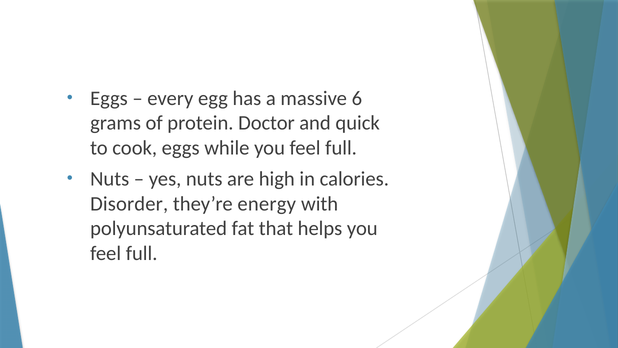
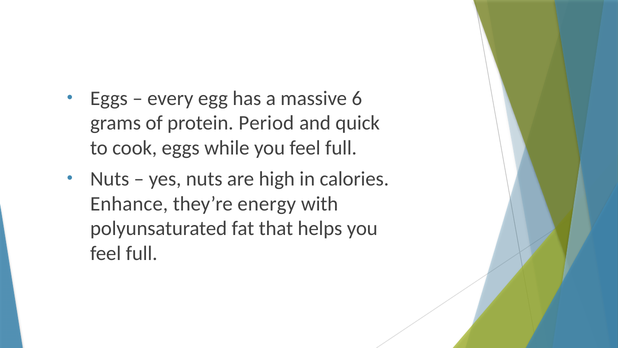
Doctor: Doctor -> Period
Disorder: Disorder -> Enhance
